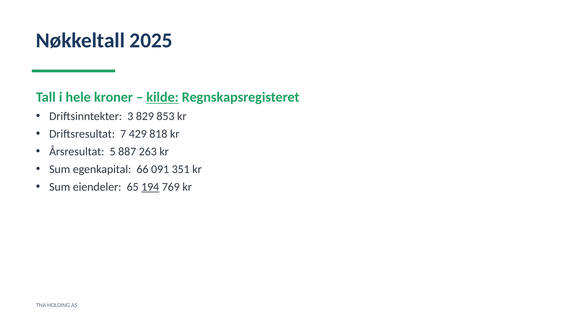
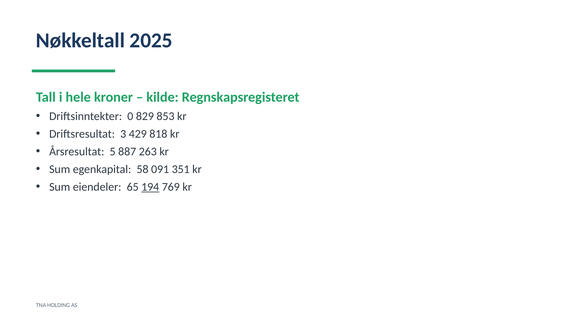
kilde underline: present -> none
3: 3 -> 0
7: 7 -> 3
66: 66 -> 58
